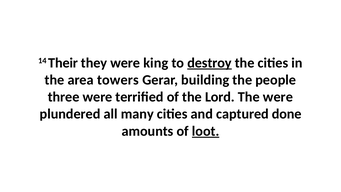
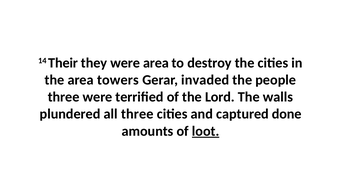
were king: king -> area
destroy underline: present -> none
building: building -> invaded
The were: were -> walls
all many: many -> three
